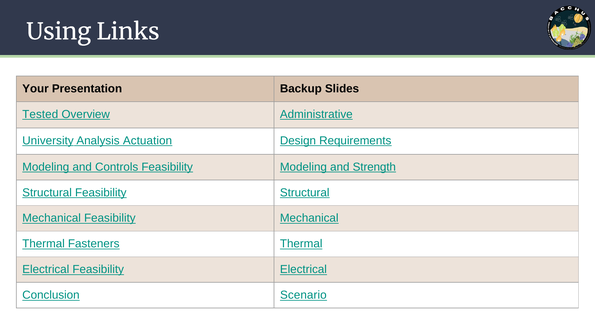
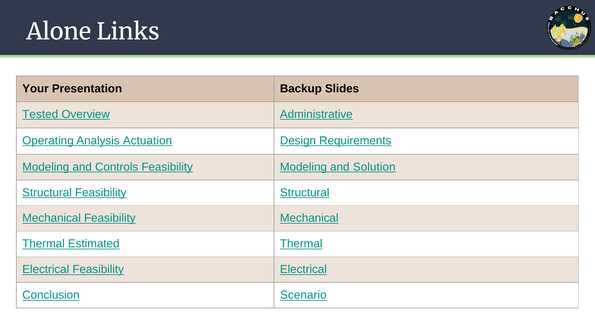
Using: Using -> Alone
University: University -> Operating
Strength: Strength -> Solution
Fasteners: Fasteners -> Estimated
